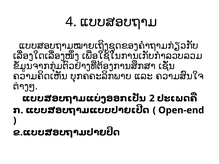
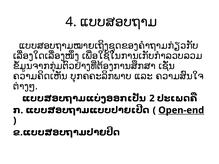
Open-end underline: none -> present
